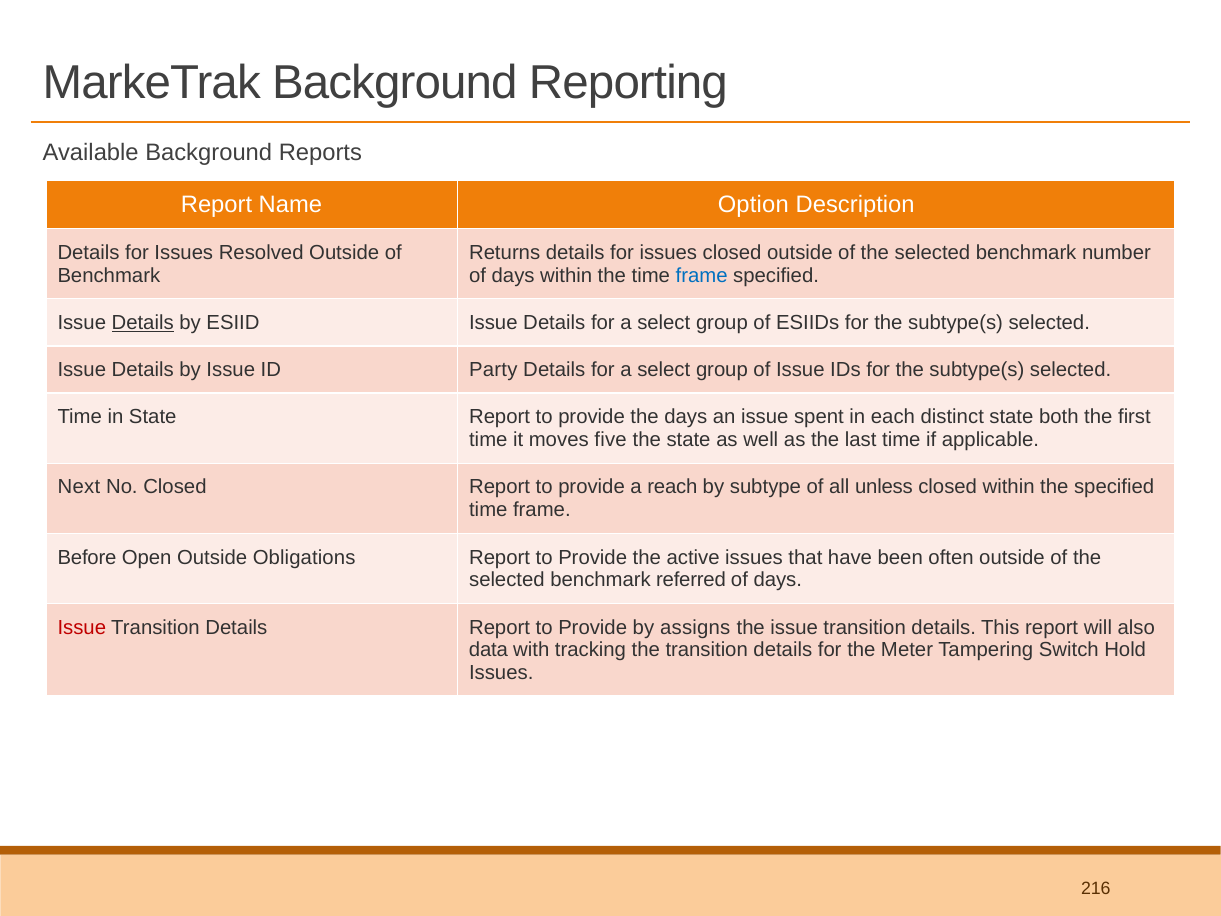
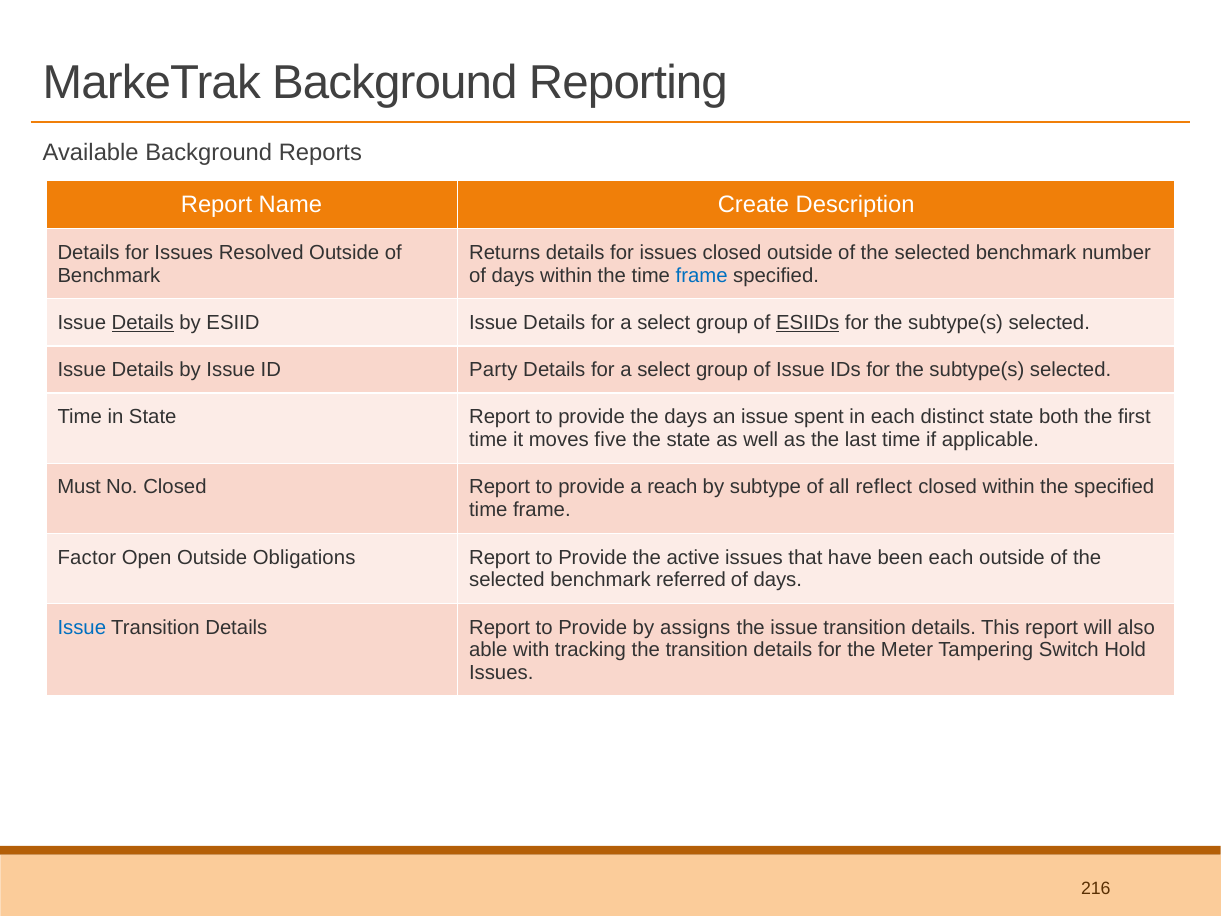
Option: Option -> Create
ESIIDs underline: none -> present
Next: Next -> Must
unless: unless -> reflect
Before: Before -> Factor
been often: often -> each
Issue at (82, 627) colour: red -> blue
data: data -> able
